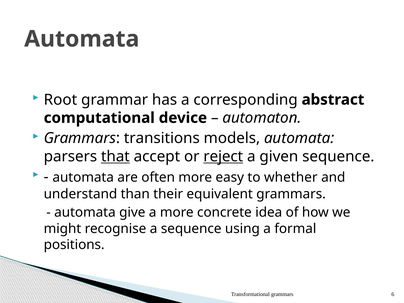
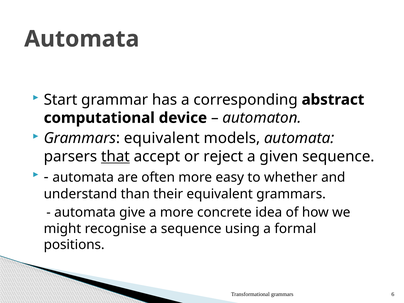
Root: Root -> Start
Grammars transitions: transitions -> equivalent
reject underline: present -> none
